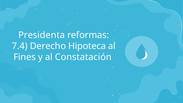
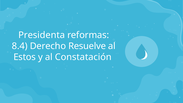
7.4: 7.4 -> 8.4
Hipoteca: Hipoteca -> Resuelve
Fines: Fines -> Estos
